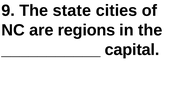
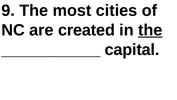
state: state -> most
regions: regions -> created
the at (150, 30) underline: none -> present
